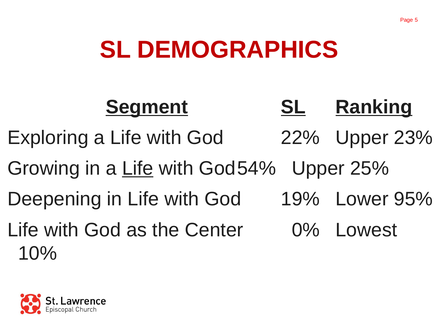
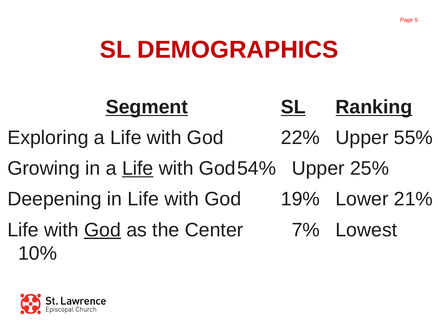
23%: 23% -> 55%
95%: 95% -> 21%
God at (103, 230) underline: none -> present
0%: 0% -> 7%
